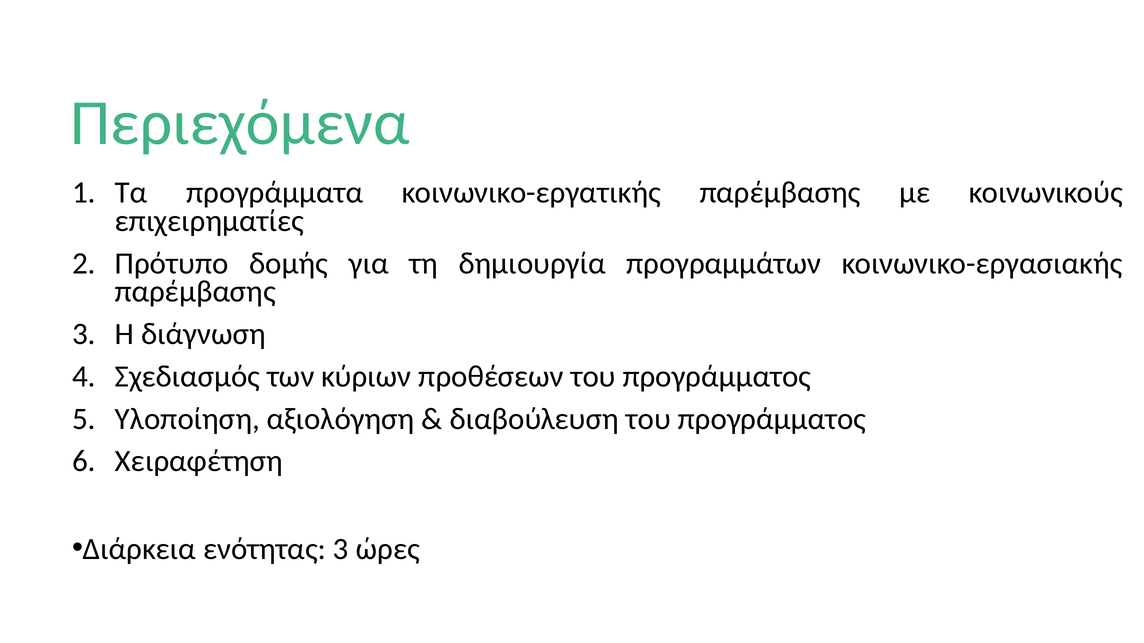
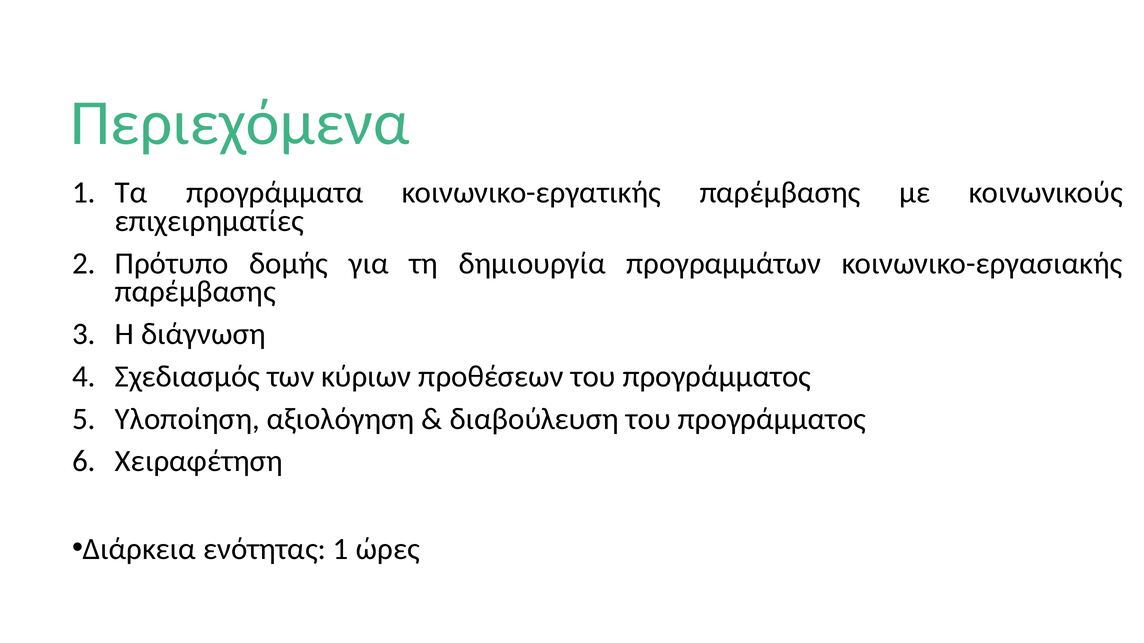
ενότητας 3: 3 -> 1
